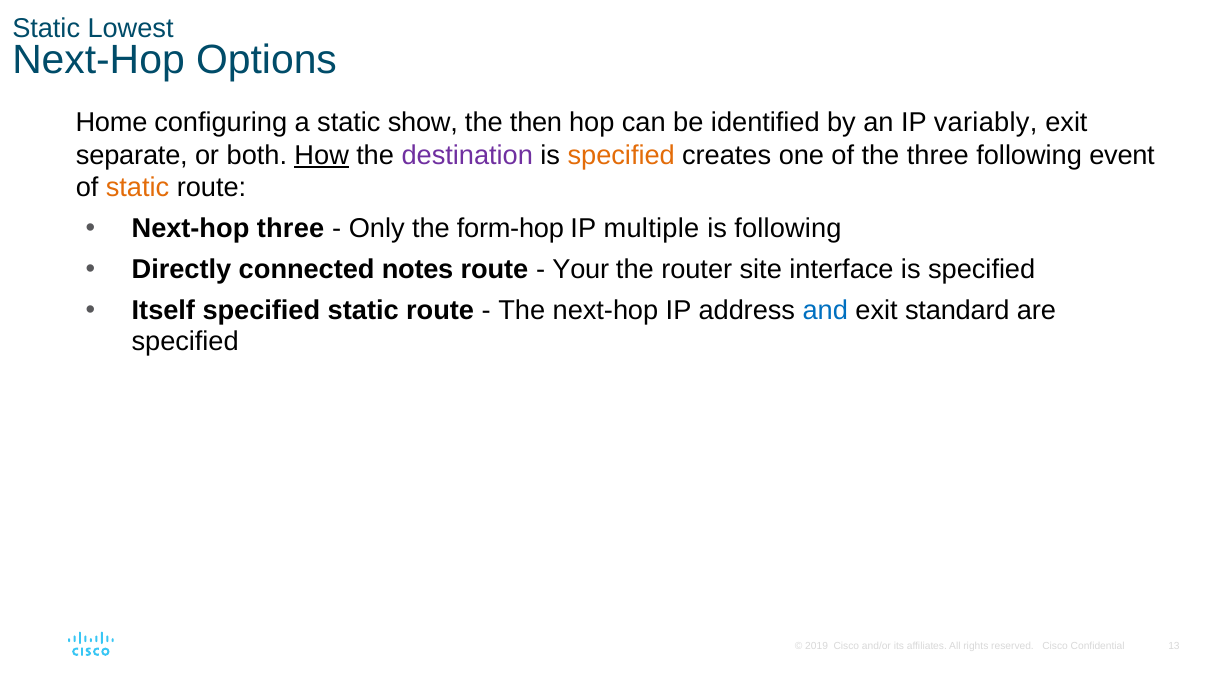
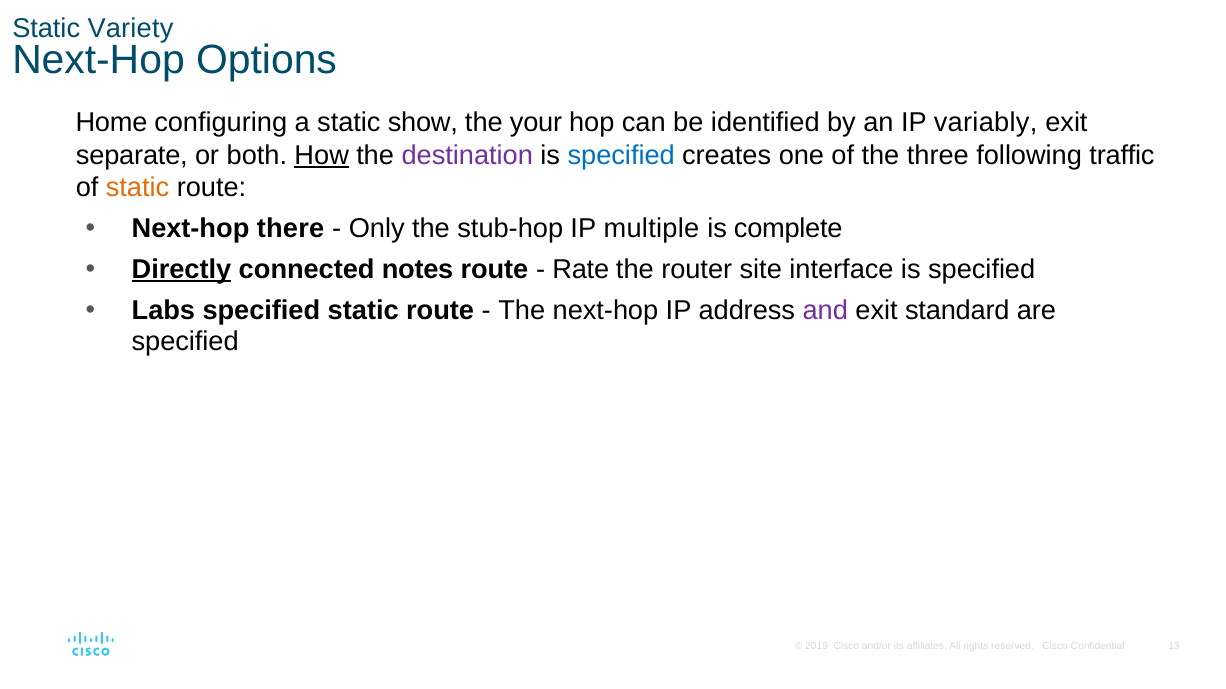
Lowest: Lowest -> Variety
then: then -> your
specified at (621, 155) colour: orange -> blue
event: event -> traffic
Next-hop three: three -> there
form-hop: form-hop -> stub-hop
is following: following -> complete
Directly underline: none -> present
Your: Your -> Rate
Itself: Itself -> Labs
and colour: blue -> purple
